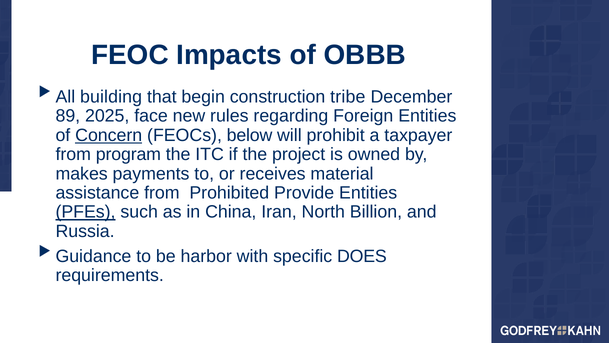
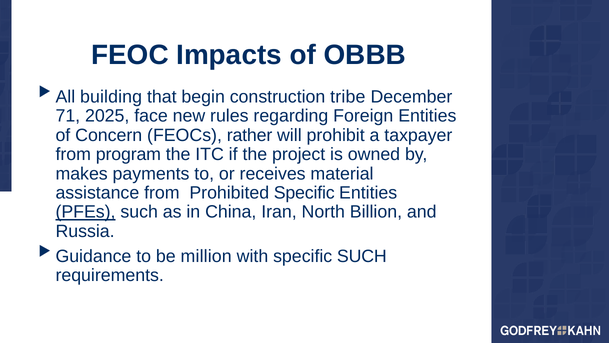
89: 89 -> 71
Concern underline: present -> none
below: below -> rather
Prohibited Provide: Provide -> Specific
harbor: harbor -> million
specific DOES: DOES -> SUCH
